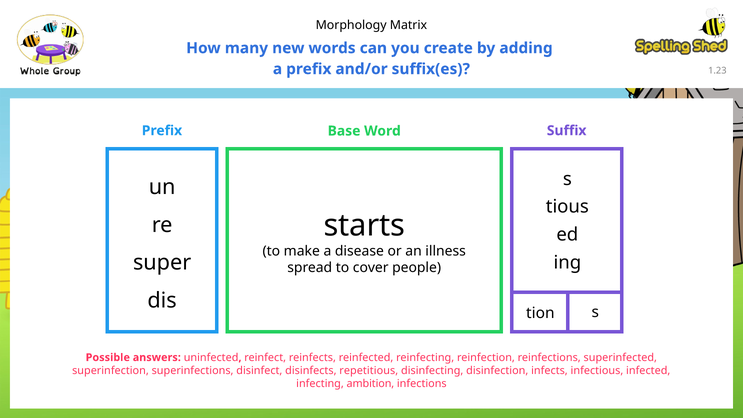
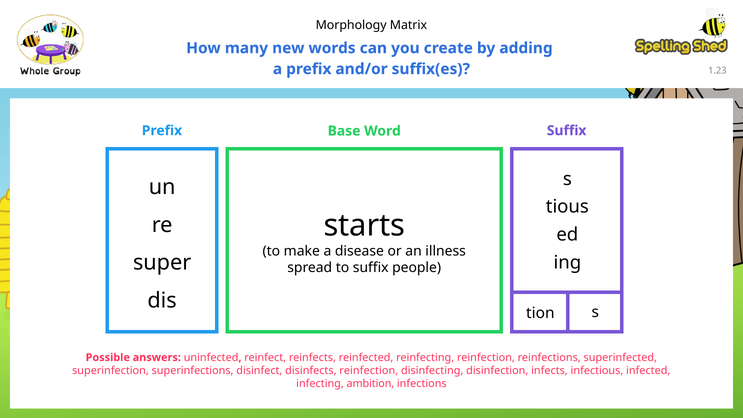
to cover: cover -> suffix
disinfects repetitious: repetitious -> reinfection
